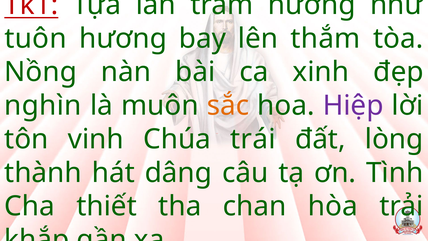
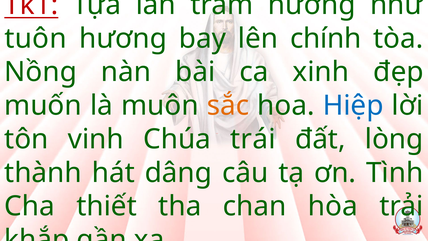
thắm: thắm -> chính
nghìn: nghìn -> muốn
Hiệp colour: purple -> blue
